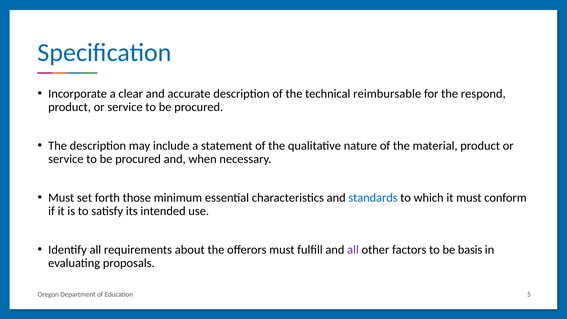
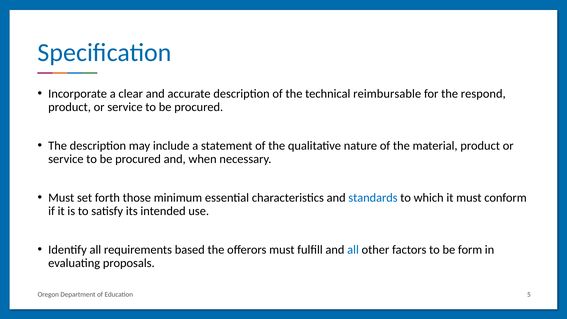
about: about -> based
all at (353, 250) colour: purple -> blue
basis: basis -> form
